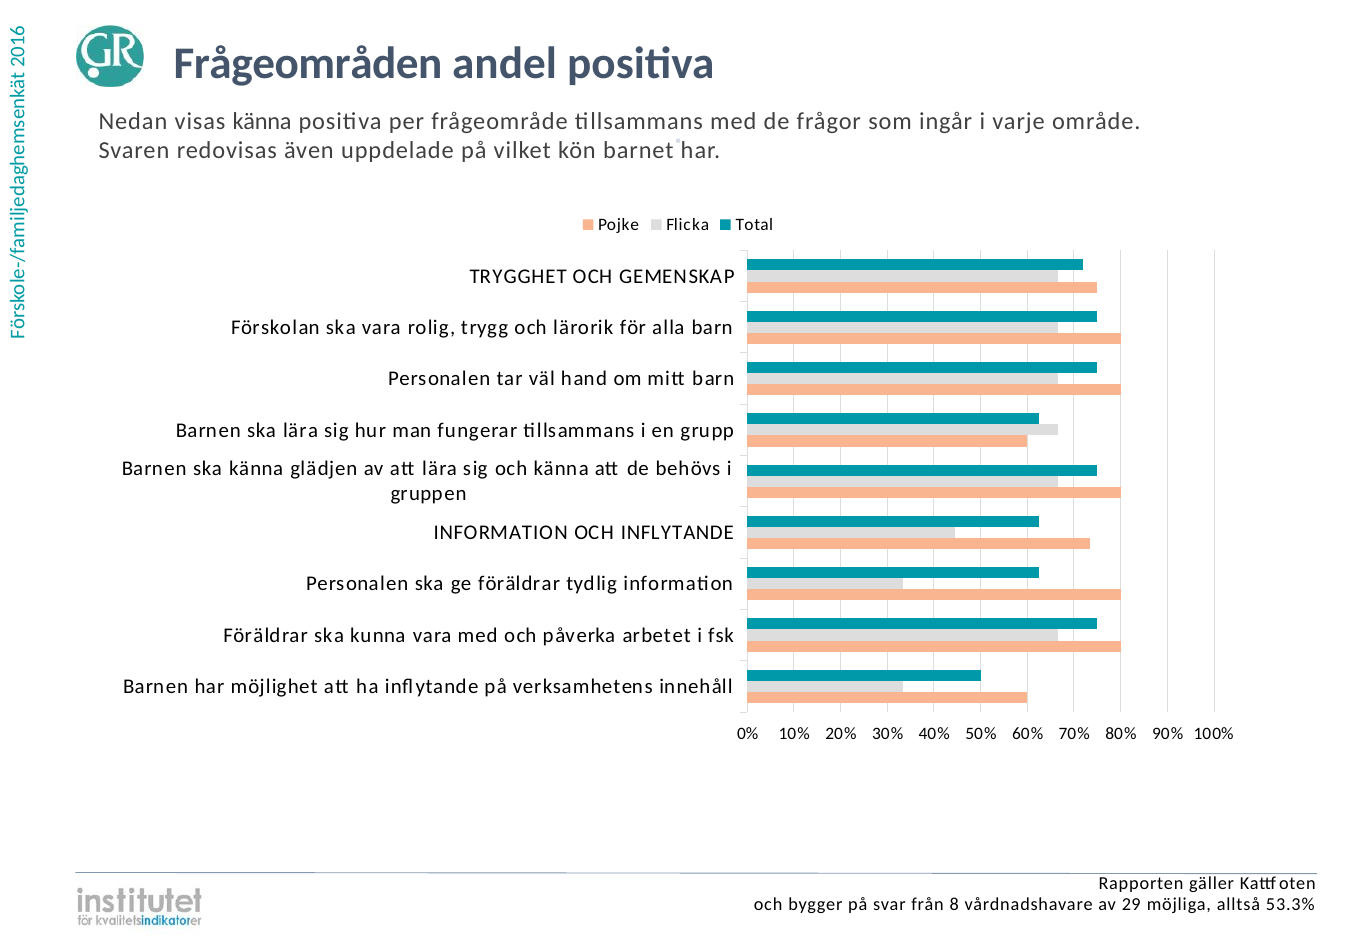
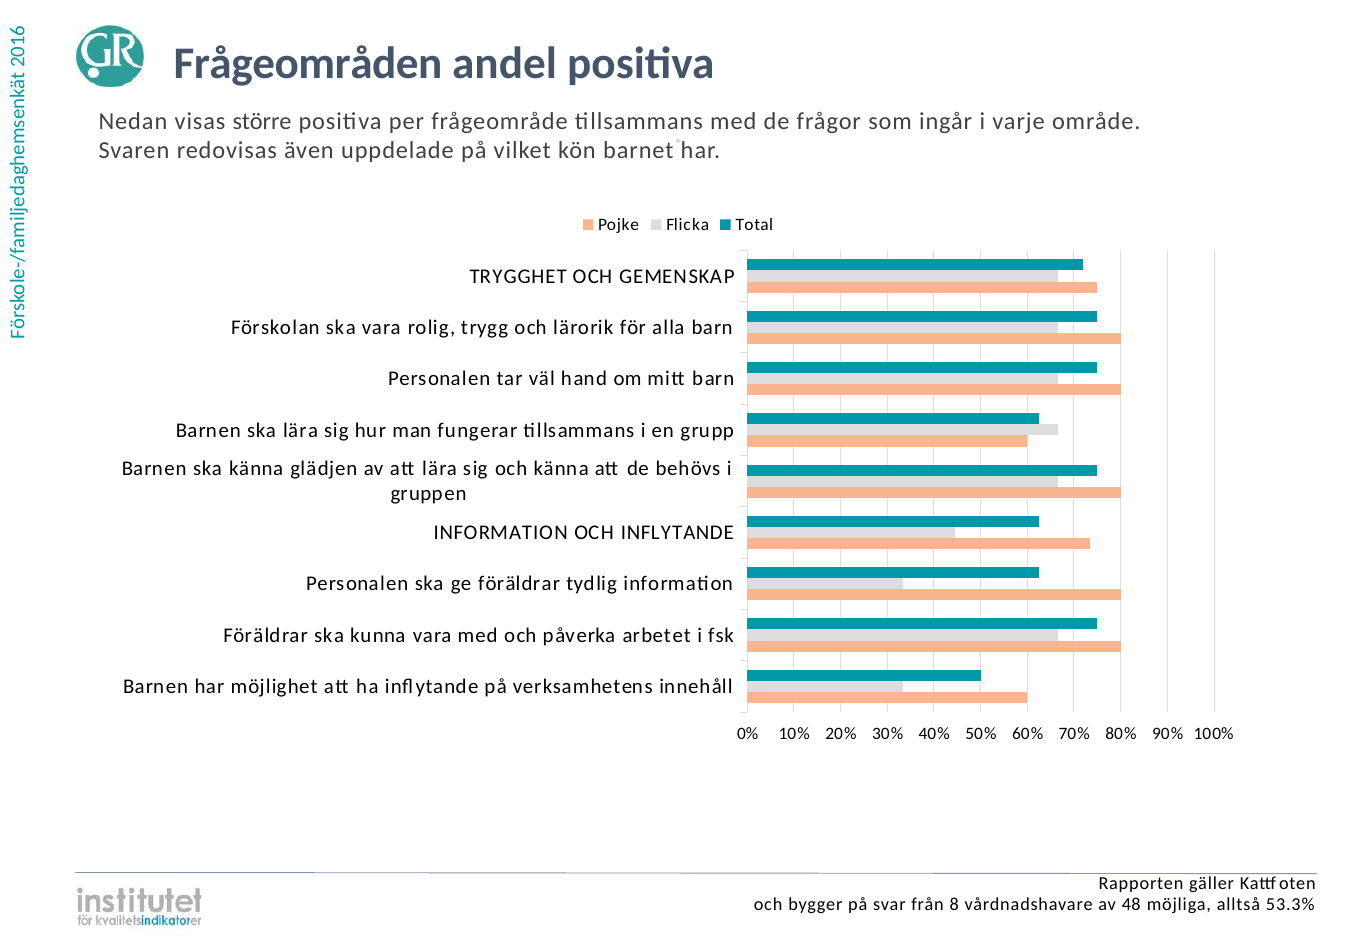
visas känna: känna -> större
29: 29 -> 48
